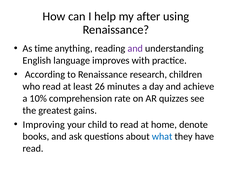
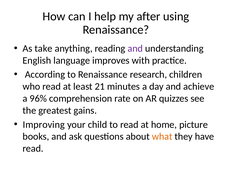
time: time -> take
26: 26 -> 21
10%: 10% -> 96%
denote: denote -> picture
what colour: blue -> orange
